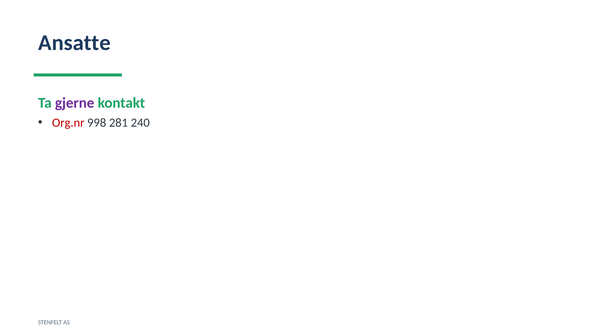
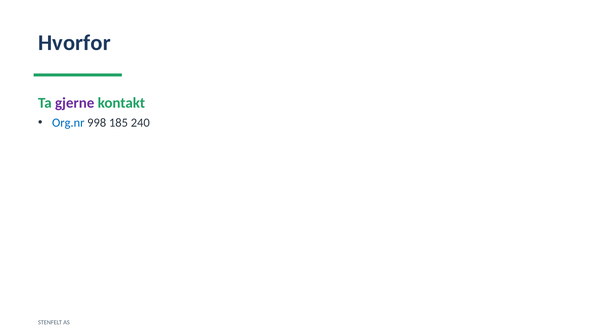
Ansatte: Ansatte -> Hvorfor
Org.nr colour: red -> blue
281: 281 -> 185
